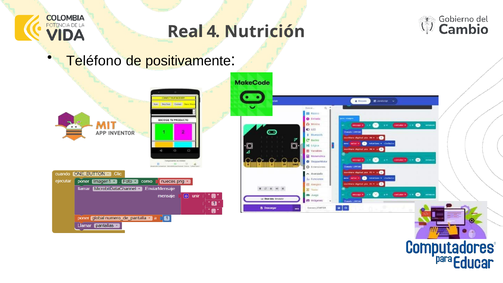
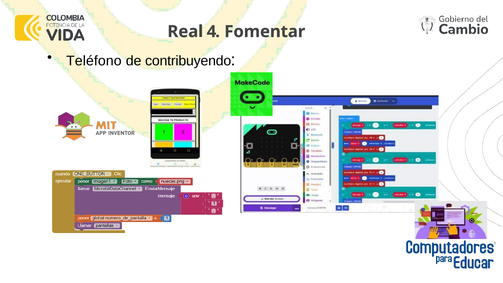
Nutrición: Nutrición -> Fomentar
positivamente: positivamente -> contribuyendo
